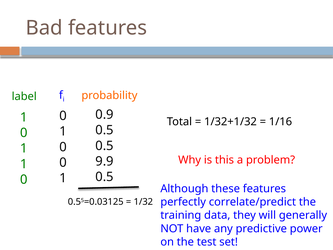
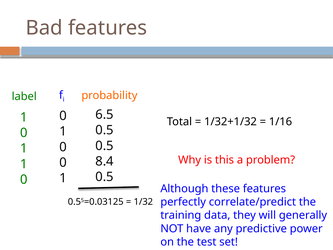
0.9: 0.9 -> 6.5
9.9: 9.9 -> 8.4
